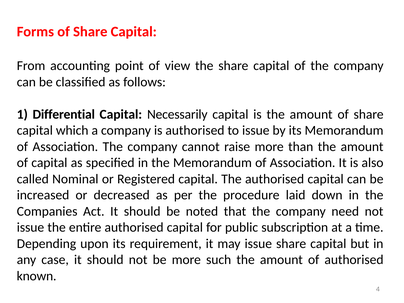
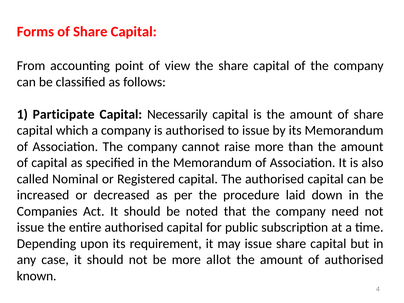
Differential: Differential -> Participate
such: such -> allot
